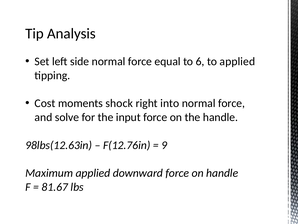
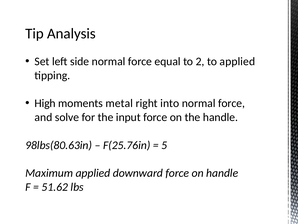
6: 6 -> 2
Cost: Cost -> High
shock: shock -> metal
98lbs(12.63in: 98lbs(12.63in -> 98lbs(80.63in
F(12.76in: F(12.76in -> F(25.76in
9: 9 -> 5
81.67: 81.67 -> 51.62
